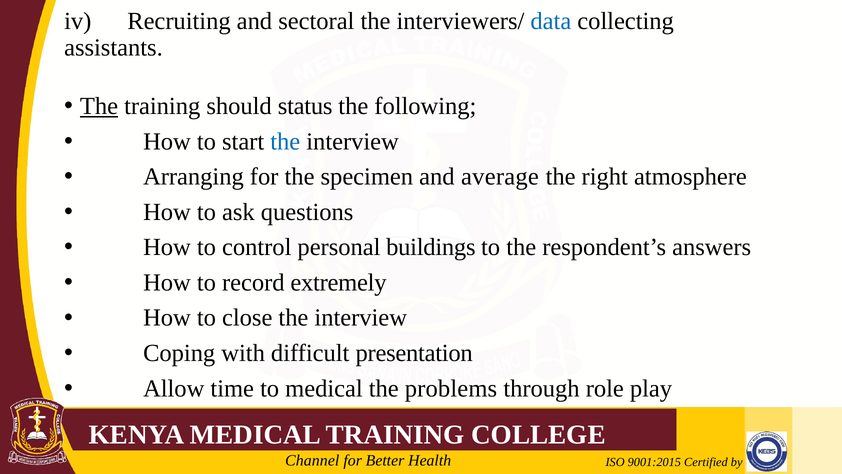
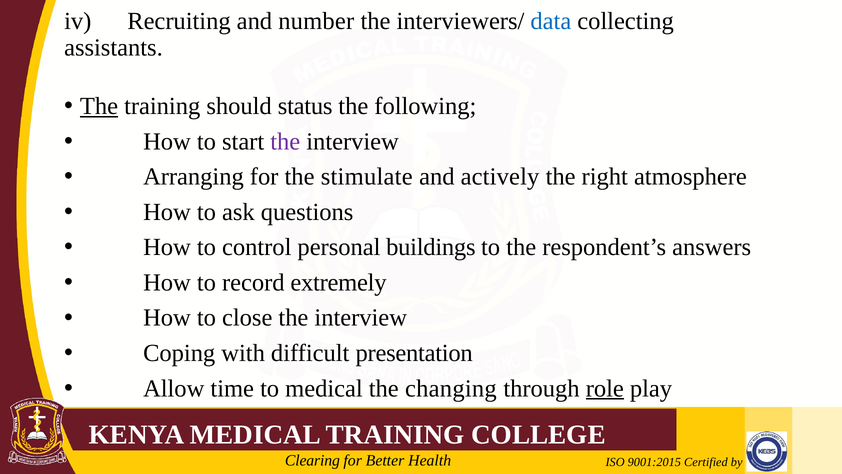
sectoral: sectoral -> number
the at (285, 141) colour: blue -> purple
specimen: specimen -> stimulate
average: average -> actively
problems: problems -> changing
role underline: none -> present
Channel: Channel -> Clearing
